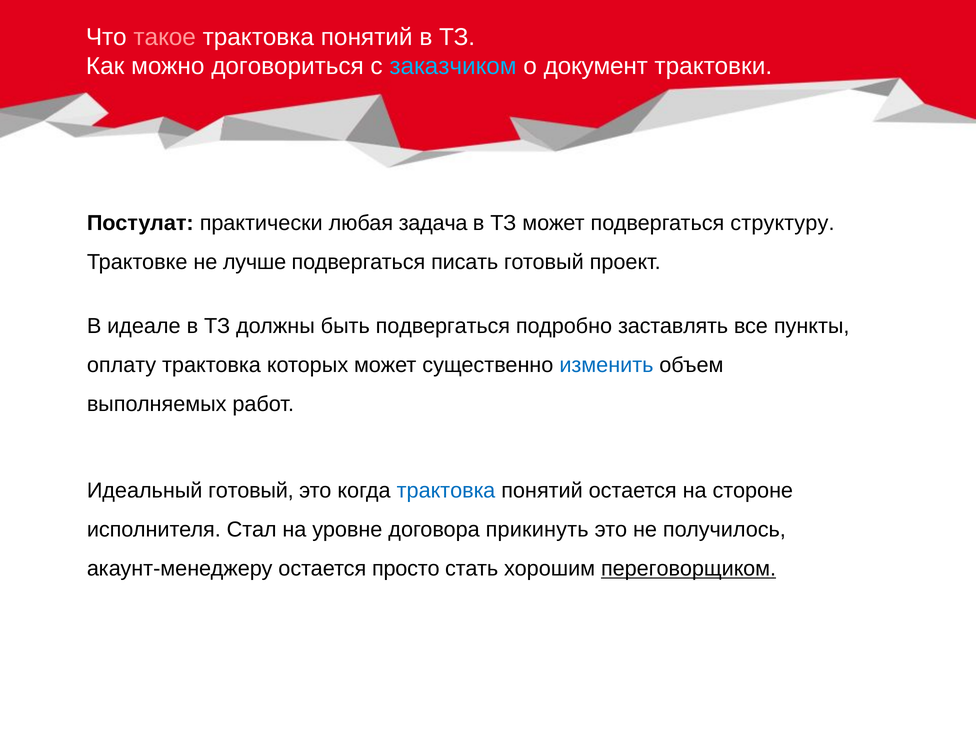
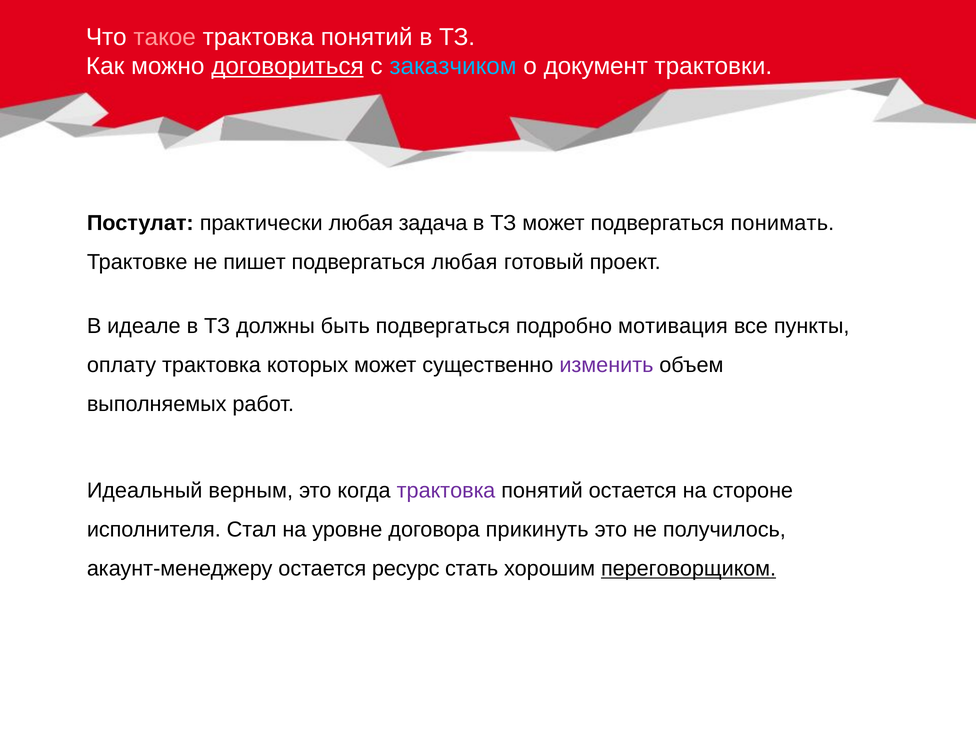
договориться underline: none -> present
структуру: структуру -> понимать
лучше: лучше -> пишет
подвергаться писать: писать -> любая
заставлять: заставлять -> мотивация
изменить colour: blue -> purple
Идеальный готовый: готовый -> верным
трактовка at (446, 491) colour: blue -> purple
просто: просто -> ресурс
